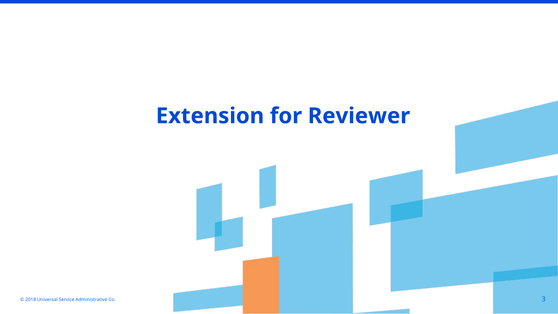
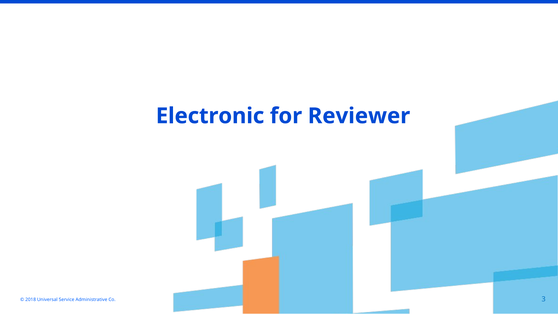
Extension: Extension -> Electronic
